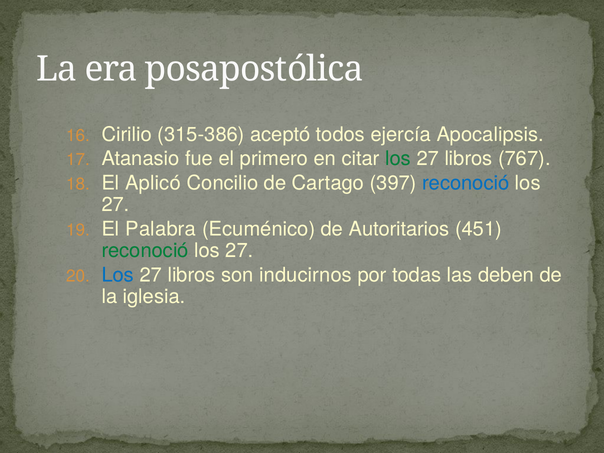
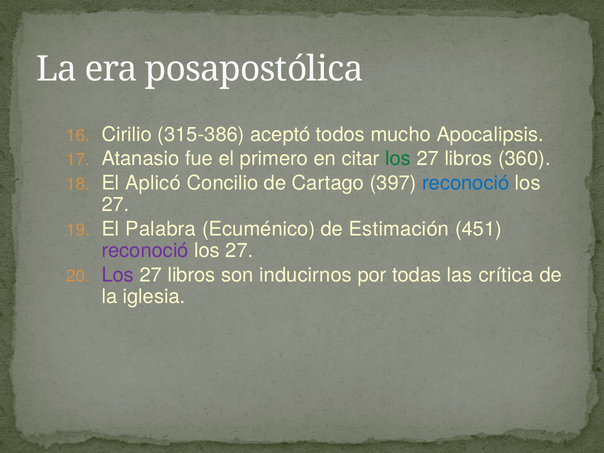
ejercía: ejercía -> mucho
767: 767 -> 360
Autoritarios: Autoritarios -> Estimación
reconoció at (145, 251) colour: green -> purple
Los at (118, 275) colour: blue -> purple
deben: deben -> crítica
